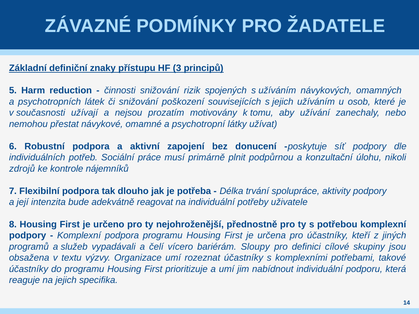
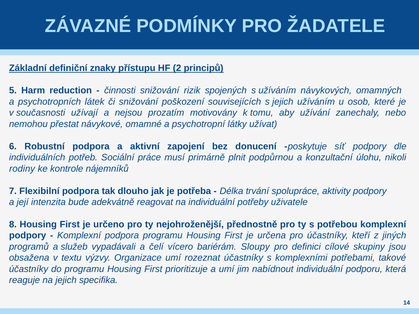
3: 3 -> 2
zdrojů: zdrojů -> rodiny
